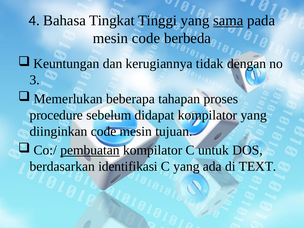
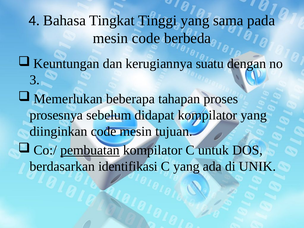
sama underline: present -> none
tidak: tidak -> suatu
procedure: procedure -> prosesnya
TEXT: TEXT -> UNIK
